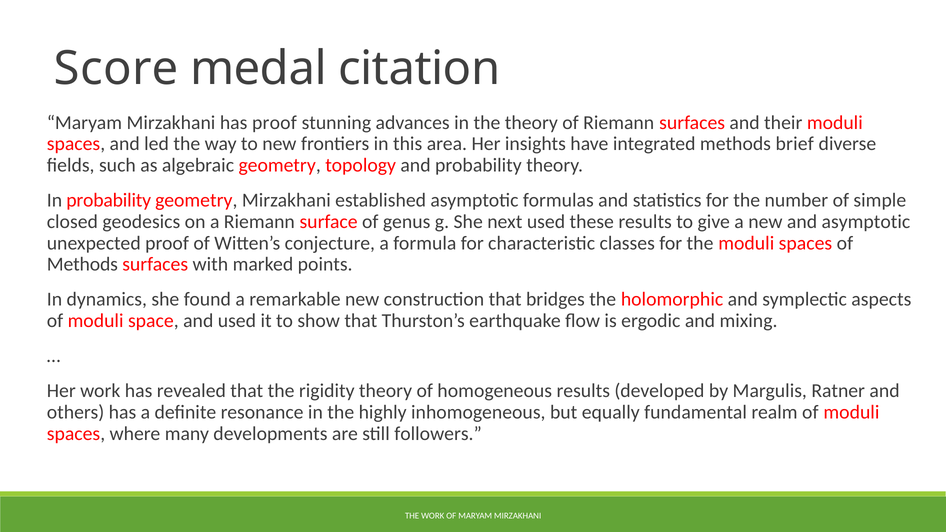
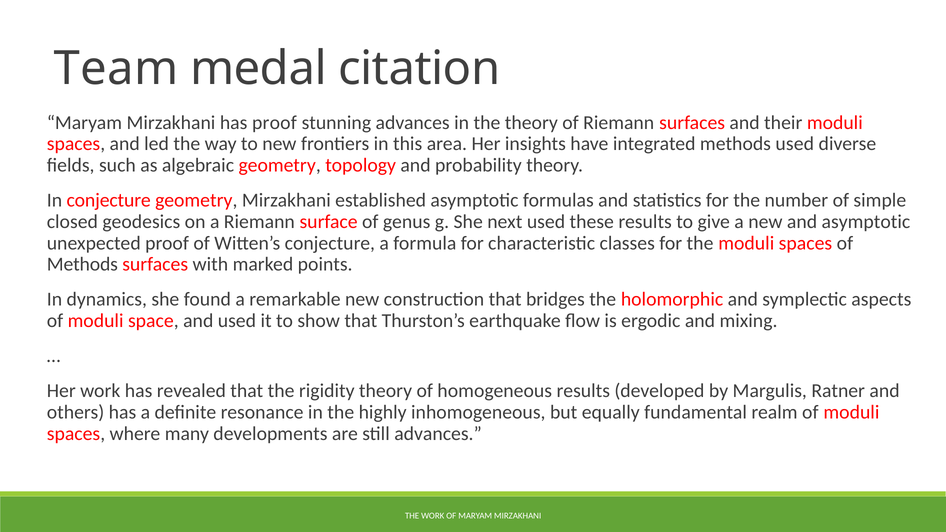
Score: Score -> Team
methods brief: brief -> used
In probability: probability -> conjecture
still followers: followers -> advances
